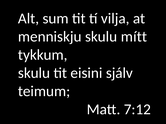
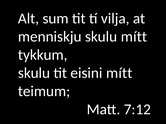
eisini sjálv: sjálv -> mítt
